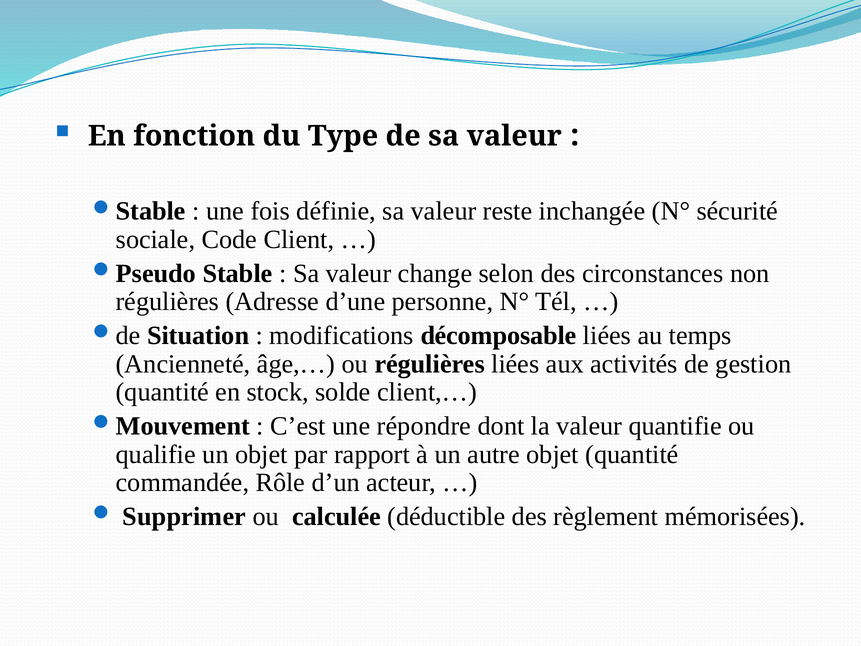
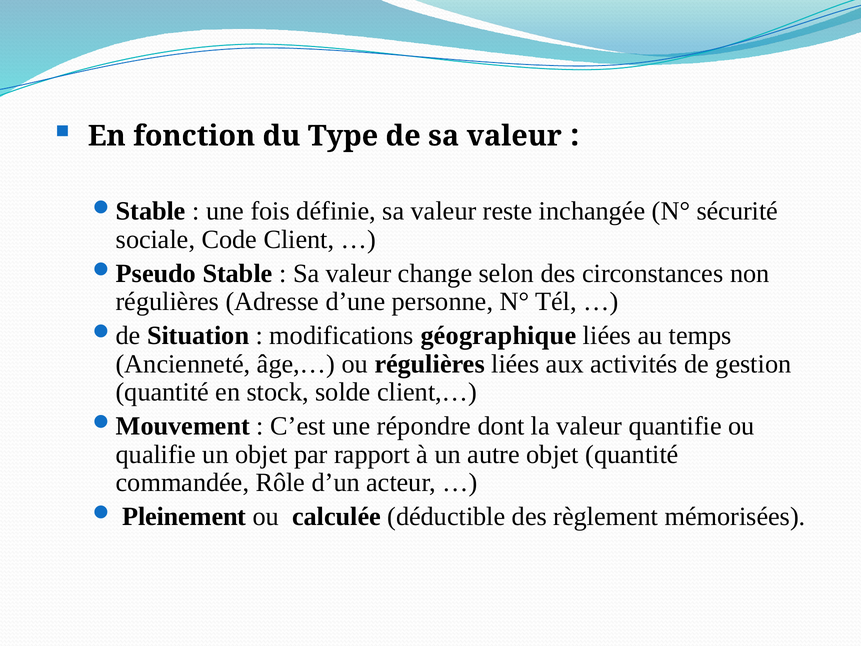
décomposable: décomposable -> géographique
Supprimer: Supprimer -> Pleinement
